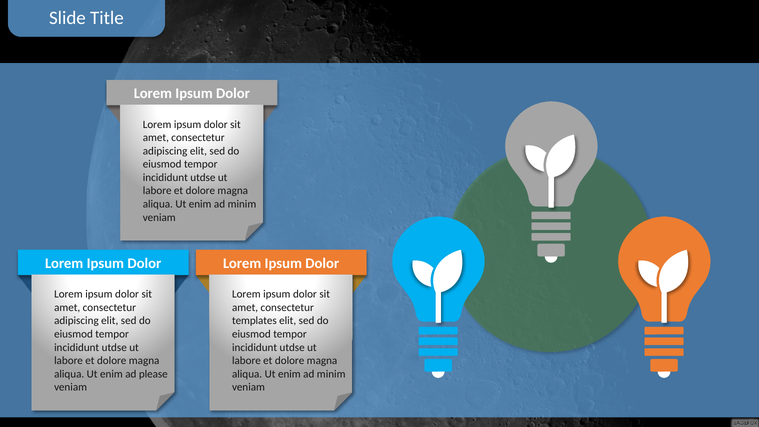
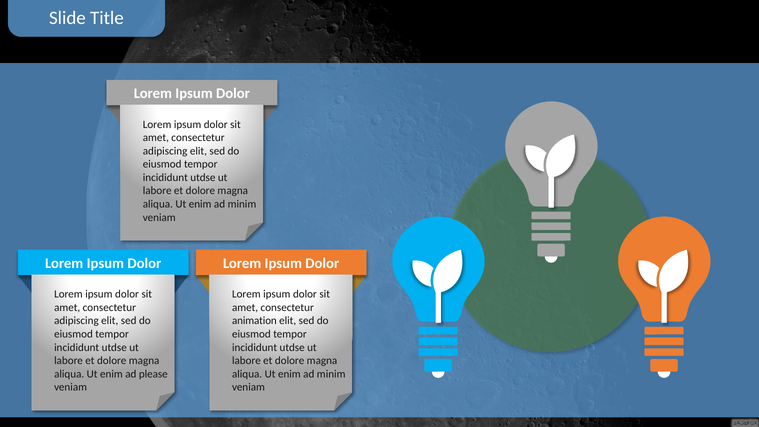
templates: templates -> animation
